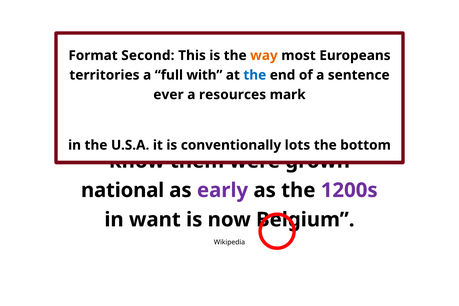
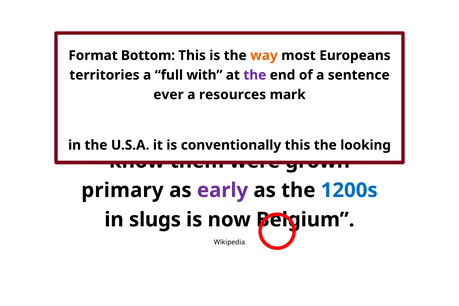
Second: Second -> Bottom
the at (255, 75) colour: blue -> purple
conventionally lots: lots -> this
bottom: bottom -> looking
national: national -> primary
1200s colour: purple -> blue
want: want -> slugs
